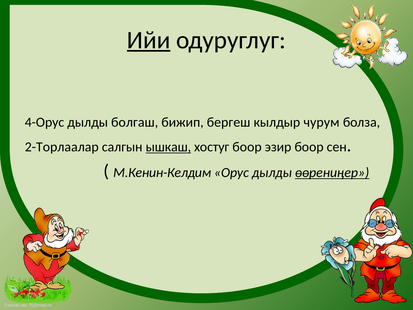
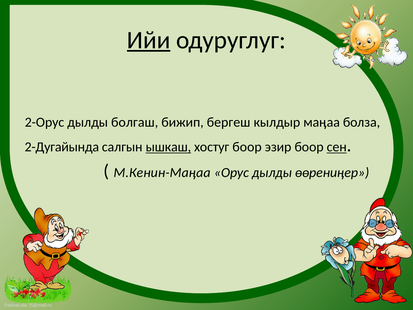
4-Орус: 4-Орус -> 2-Орус
чурум: чурум -> маӊаа
2-Торлаалар: 2-Торлаалар -> 2-Дугайында
сен underline: none -> present
М.Кенин-Келдим: М.Кенин-Келдим -> М.Кенин-Маӊаа
ѳѳрениӊер underline: present -> none
